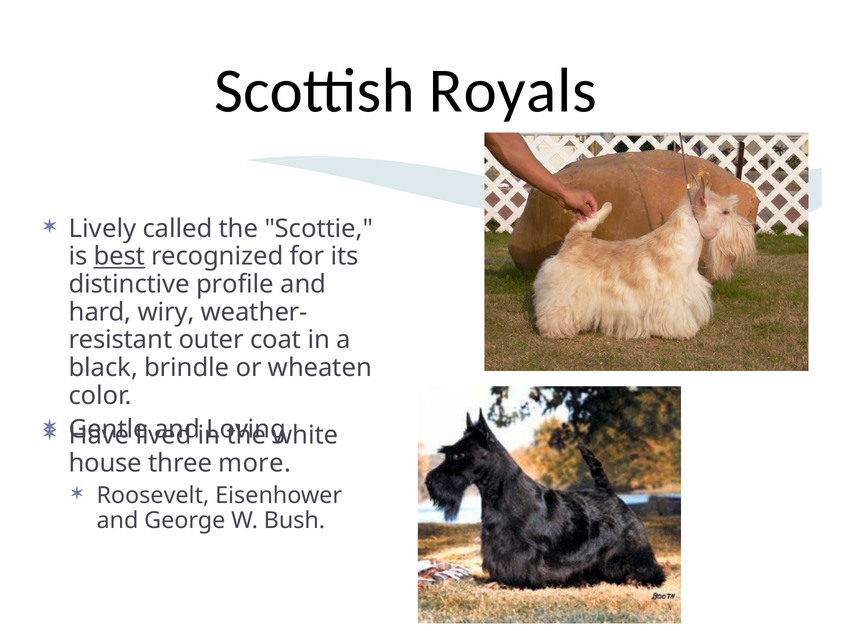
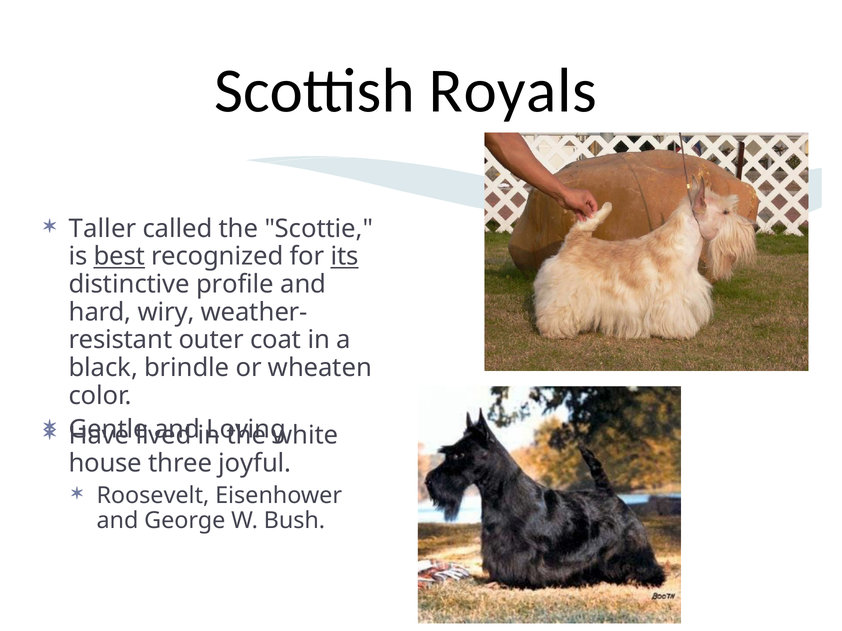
Lively: Lively -> Taller
its underline: none -> present
more: more -> joyful
